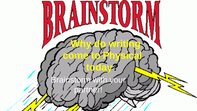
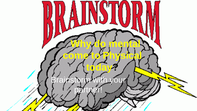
writing: writing -> mental
